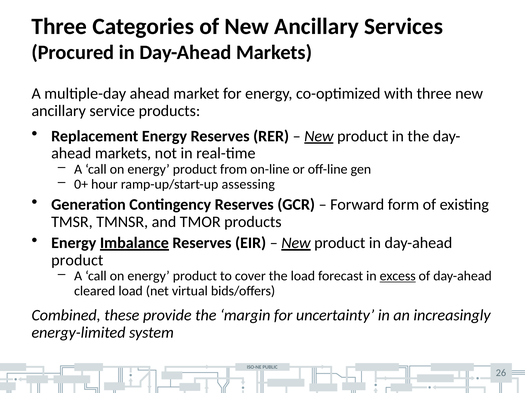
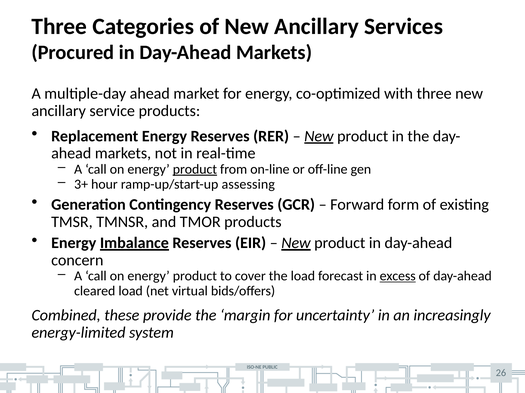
product at (195, 170) underline: none -> present
0+: 0+ -> 3+
product at (77, 261): product -> concern
